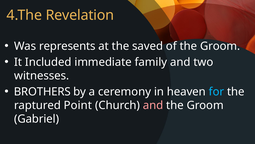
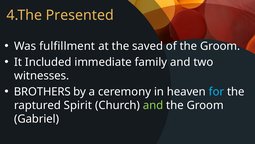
Revelation: Revelation -> Presented
represents: represents -> fulfillment
Point: Point -> Spirit
and at (153, 105) colour: pink -> light green
